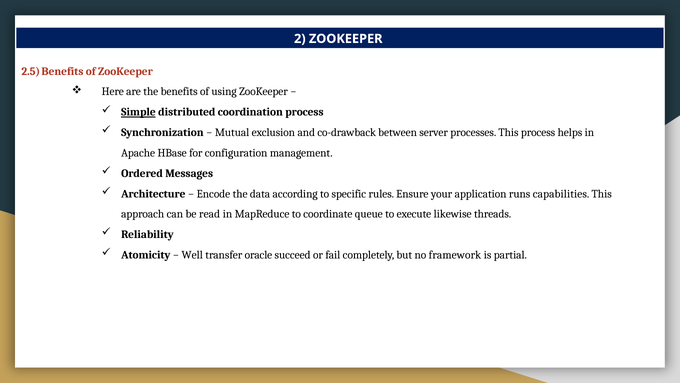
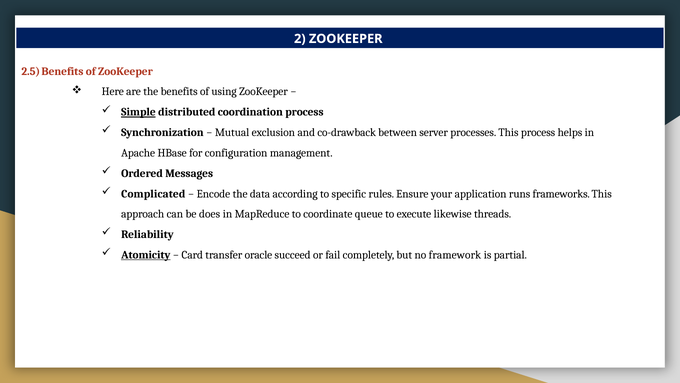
Architecture: Architecture -> Complicated
capabilities: capabilities -> frameworks
read: read -> does
Atomicity underline: none -> present
Well: Well -> Card
